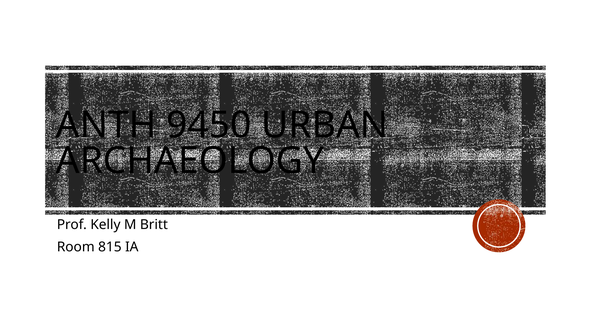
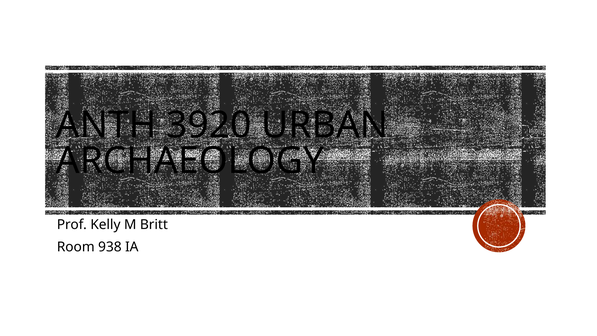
9450: 9450 -> 3920
815: 815 -> 938
